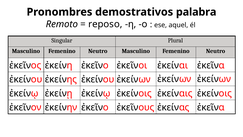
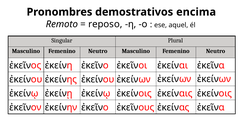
palabra: palabra -> encima
